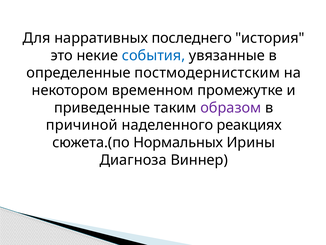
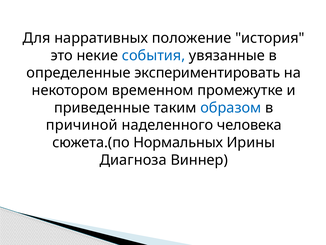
последнего: последнего -> положение
постмодернистским: постмодернистским -> экспериментировать
образом colour: purple -> blue
реакциях: реакциях -> человека
